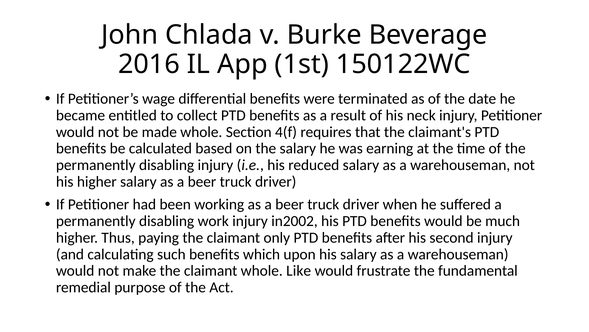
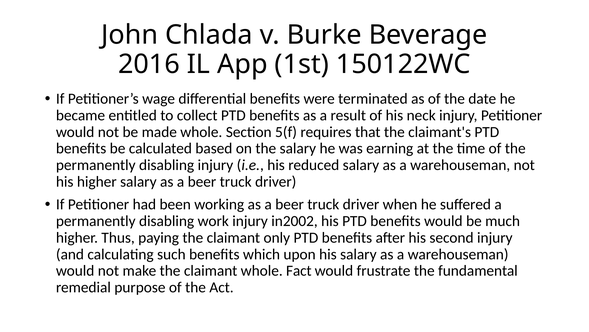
4(f: 4(f -> 5(f
Like: Like -> Fact
